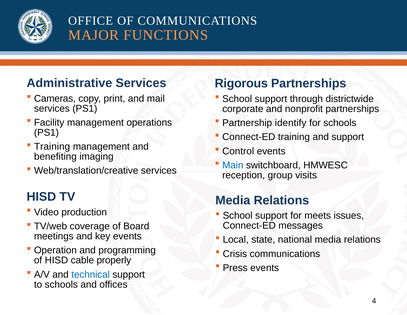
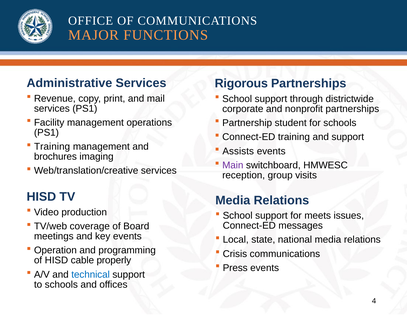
Cameras: Cameras -> Revenue
identify: identify -> student
Control: Control -> Assists
benefiting: benefiting -> brochures
Main colour: blue -> purple
